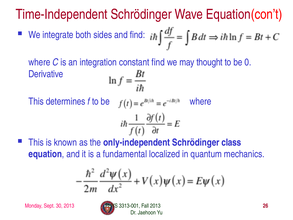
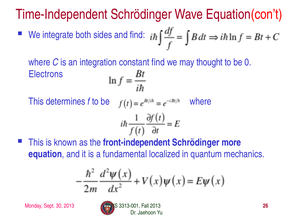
Derivative: Derivative -> Electrons
only-independent: only-independent -> front-independent
class: class -> more
